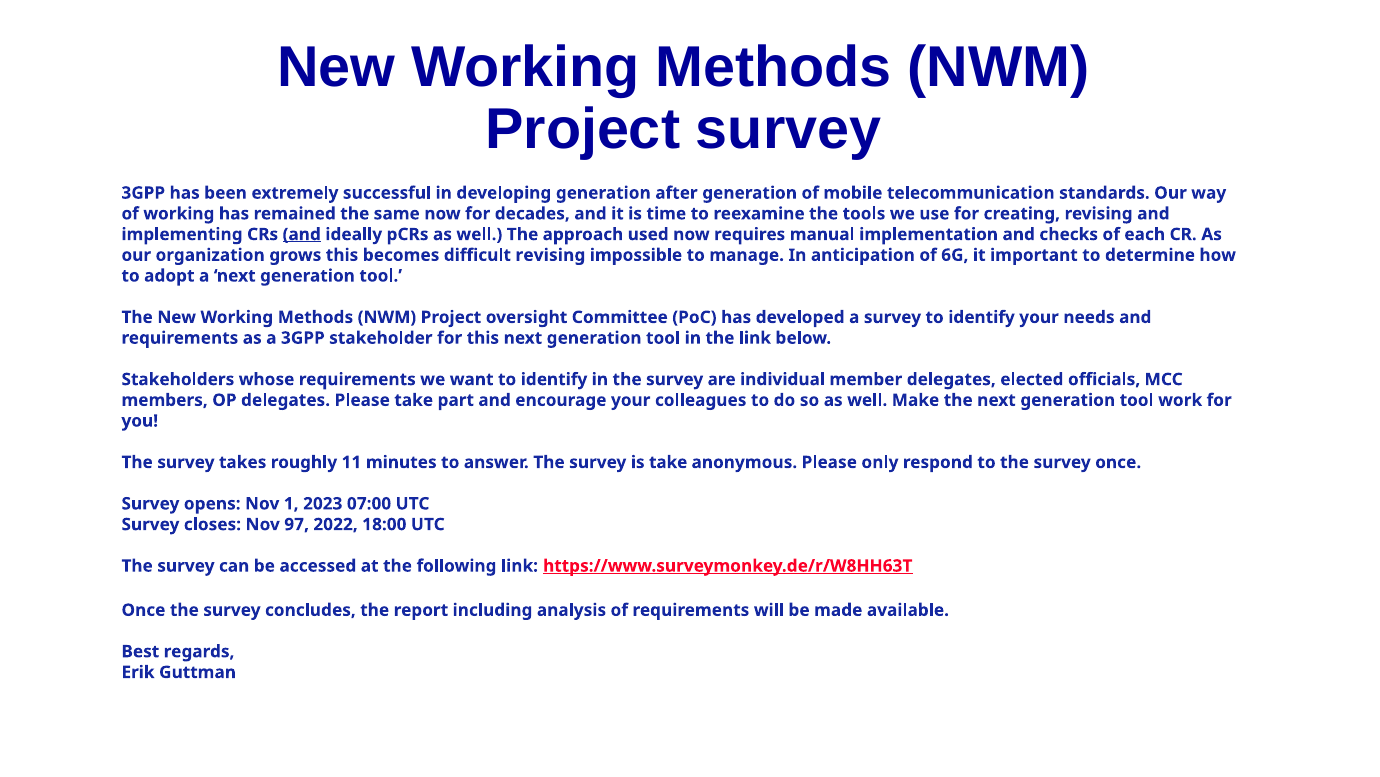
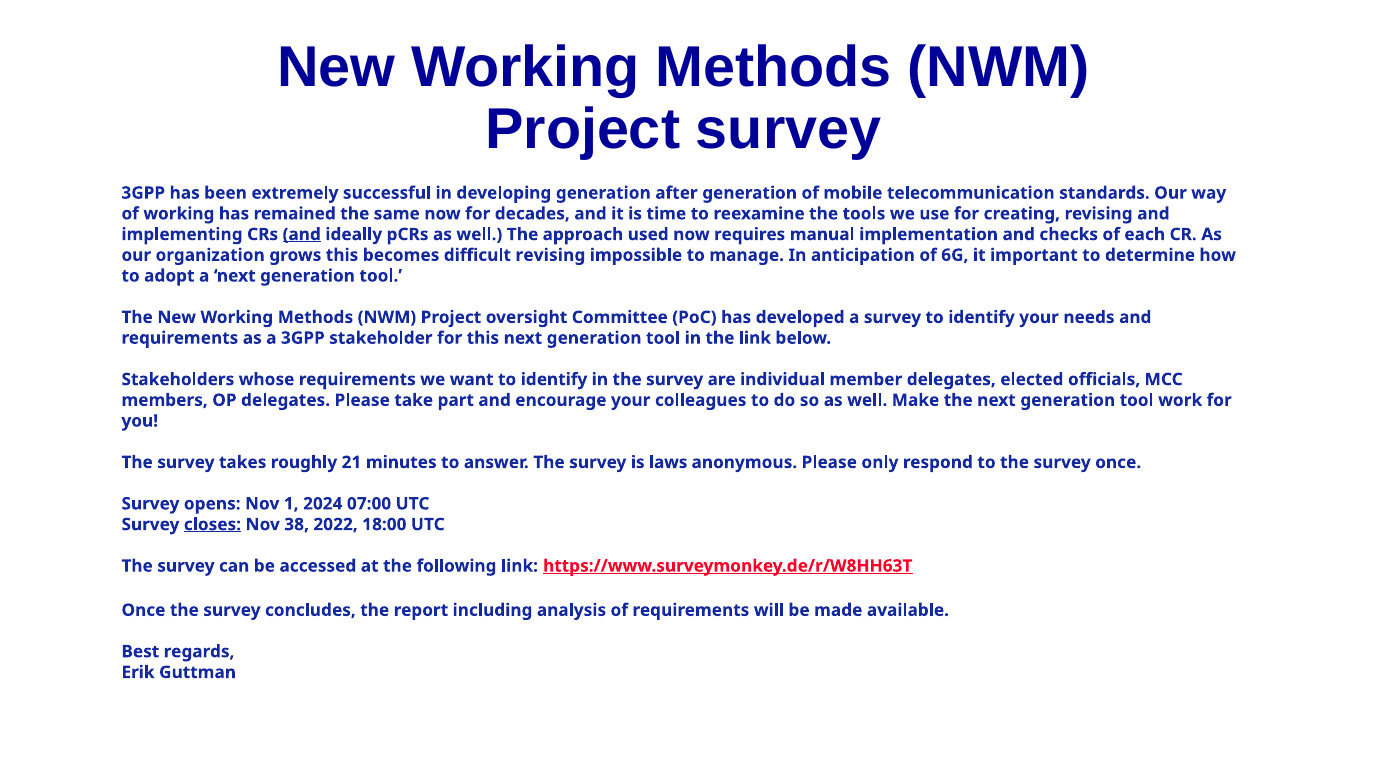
11: 11 -> 21
is take: take -> laws
2023: 2023 -> 2024
closes underline: none -> present
97: 97 -> 38
